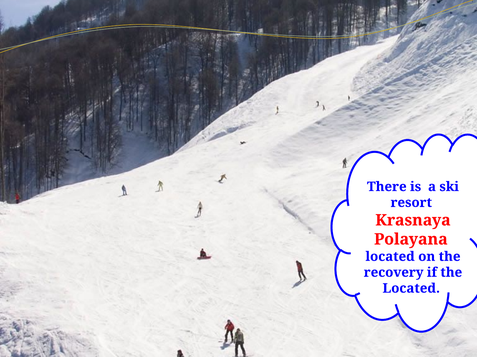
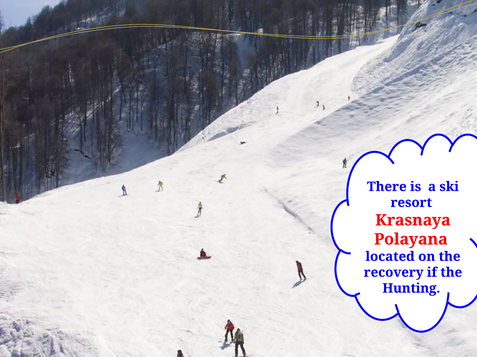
Located at (411, 289): Located -> Hunting
